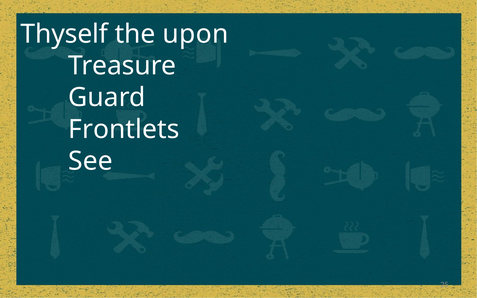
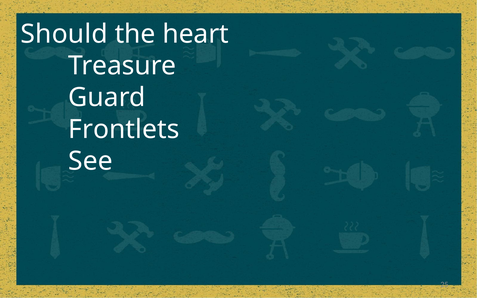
Thyself: Thyself -> Should
upon: upon -> heart
